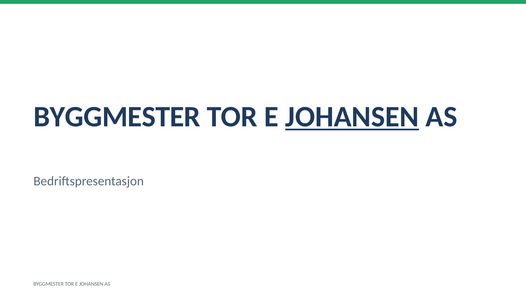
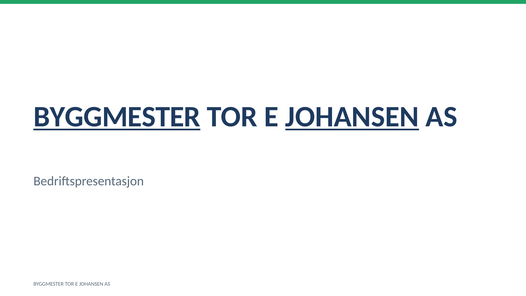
BYGGMESTER at (117, 117) underline: none -> present
